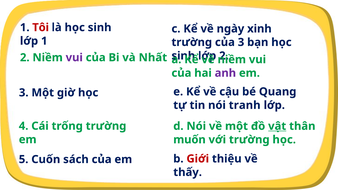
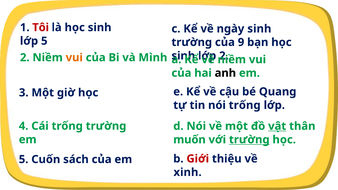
ngày xinh: xinh -> sinh
lớp 1: 1 -> 5
của 3: 3 -> 9
vui at (74, 58) colour: purple -> orange
Nhất: Nhất -> Mình
anh colour: purple -> black
nói tranh: tranh -> trống
trường at (249, 140) underline: none -> present
thấy: thấy -> xinh
